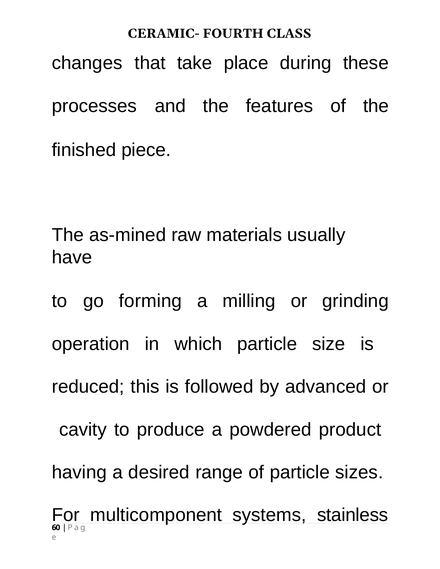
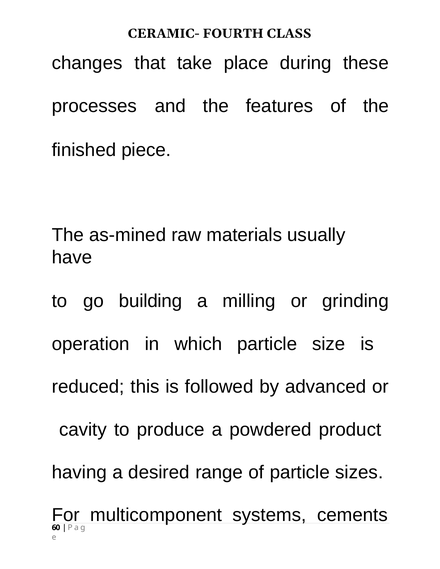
forming: forming -> building
stainless: stainless -> cements
